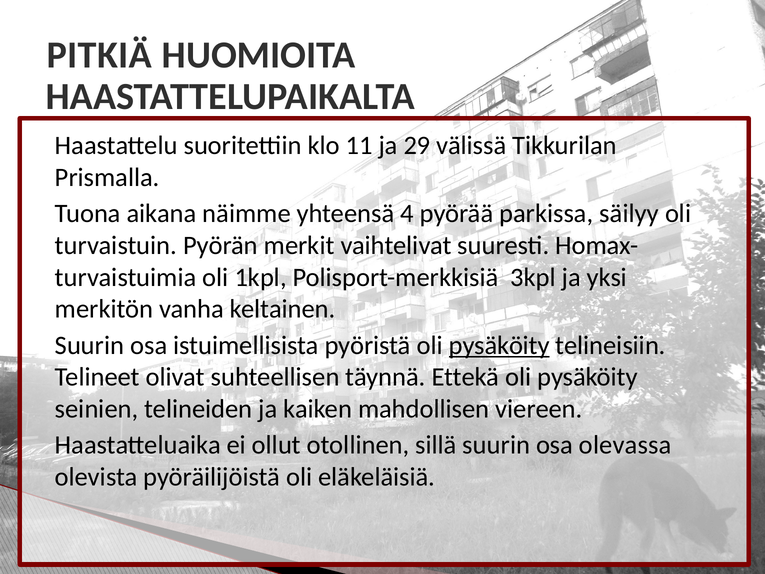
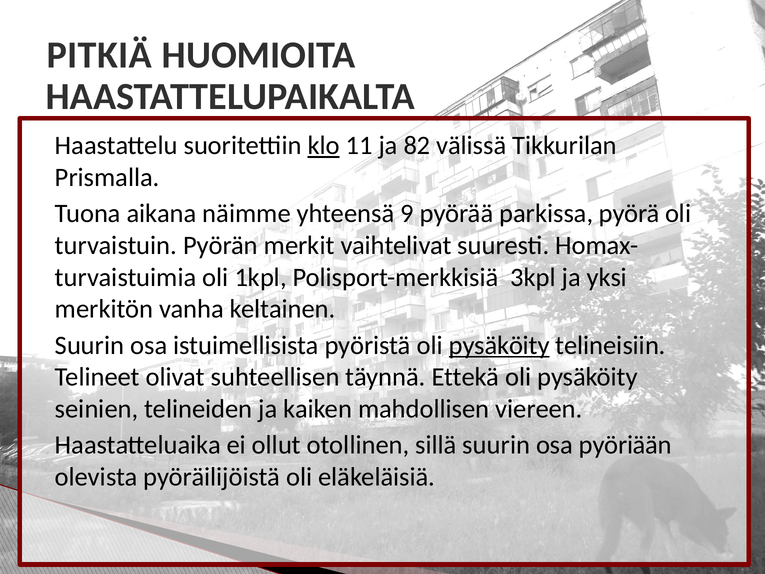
klo underline: none -> present
29: 29 -> 82
4: 4 -> 9
säilyy: säilyy -> pyörä
olevassa: olevassa -> pyöriään
